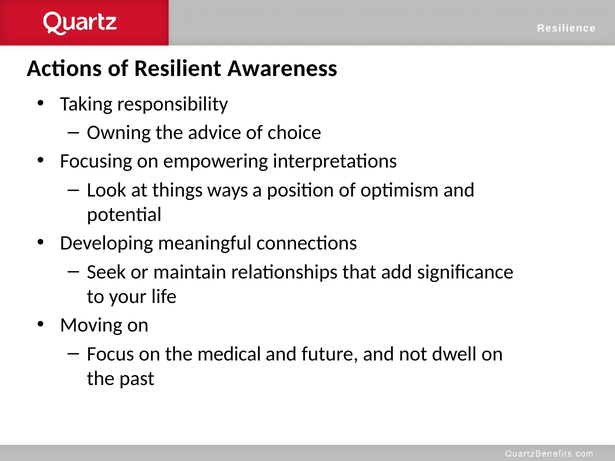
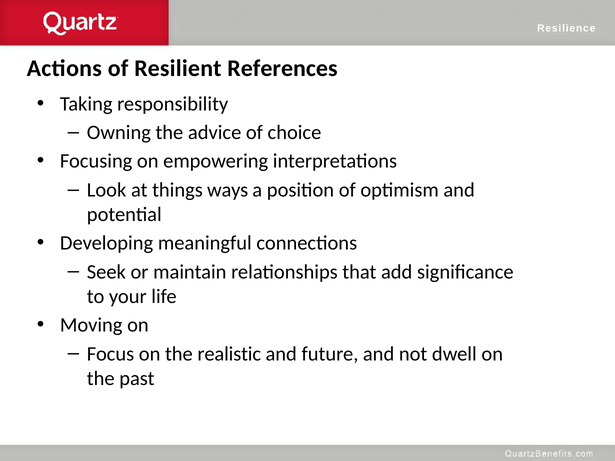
Awareness: Awareness -> References
medical: medical -> realistic
